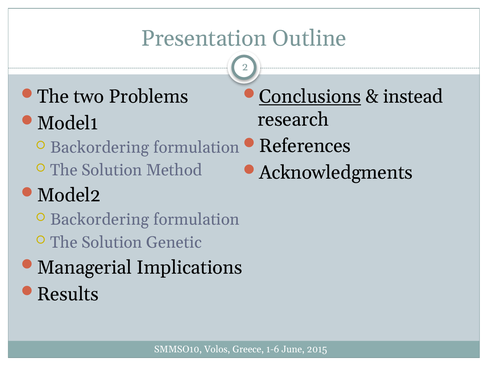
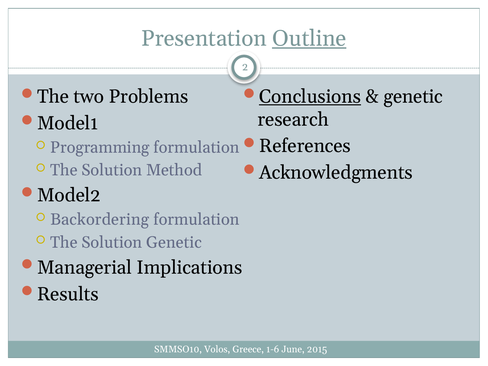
Outline underline: none -> present
instead at (413, 97): instead -> genetic
Backordering at (100, 147): Backordering -> Programming
